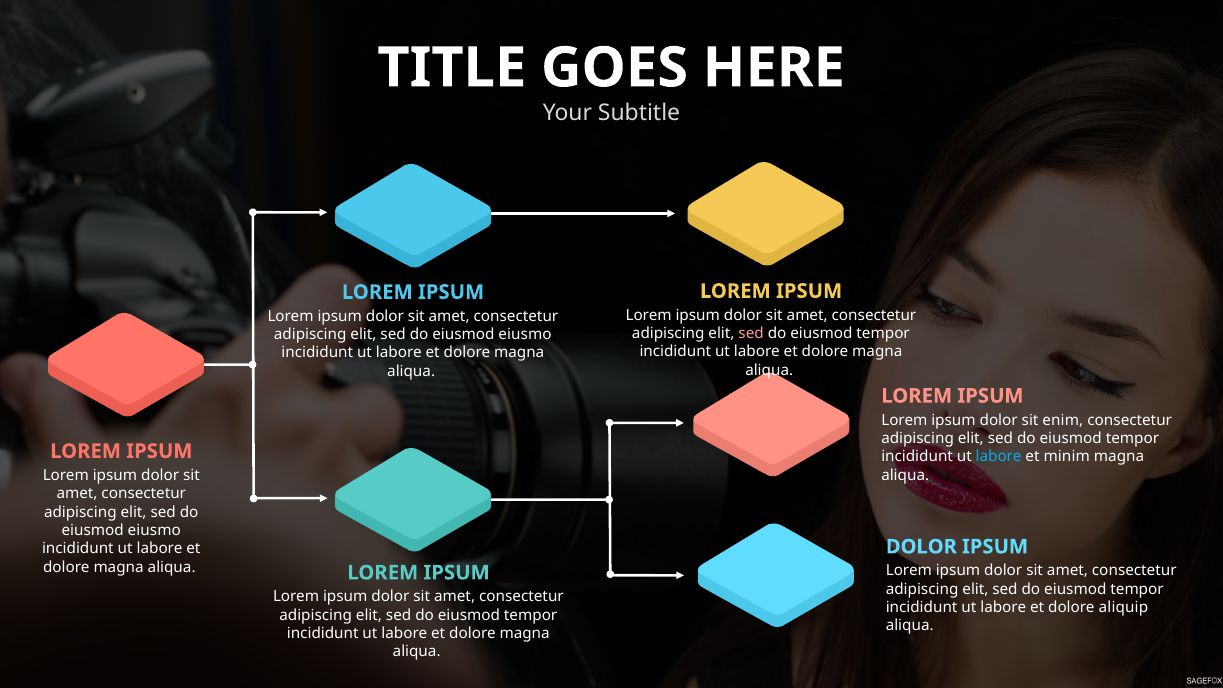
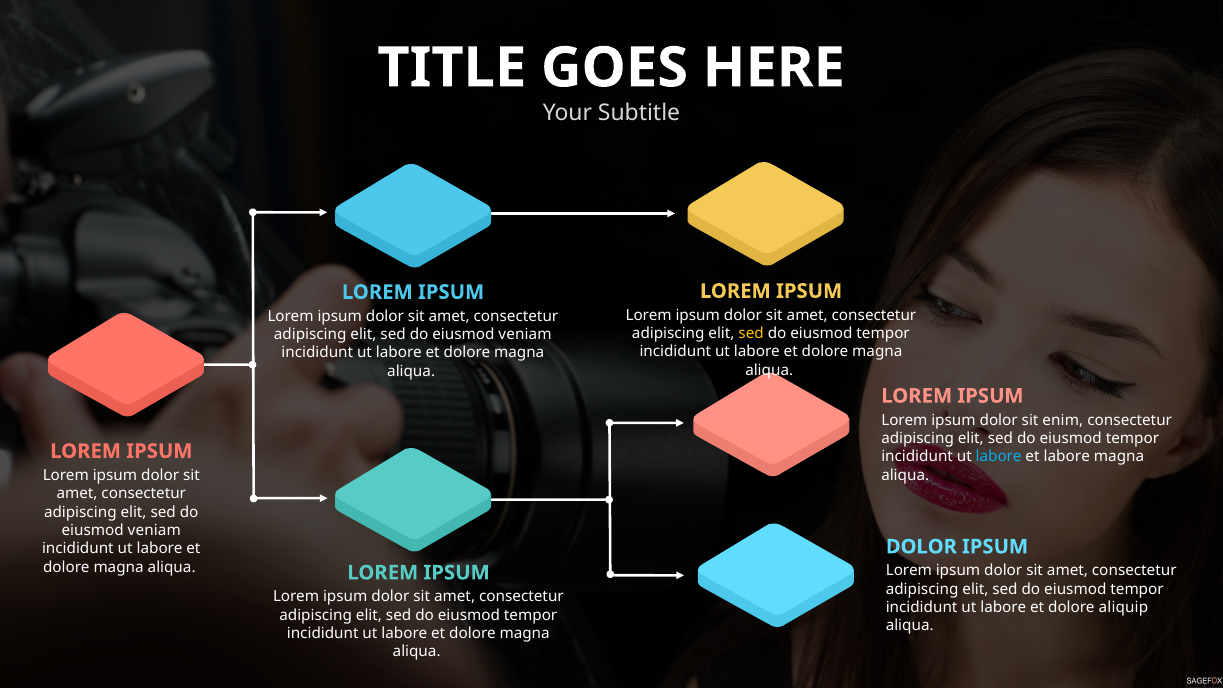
sed at (751, 334) colour: pink -> yellow
eiusmo at (525, 335): eiusmo -> veniam
et minim: minim -> labore
eiusmo at (154, 530): eiusmo -> veniam
